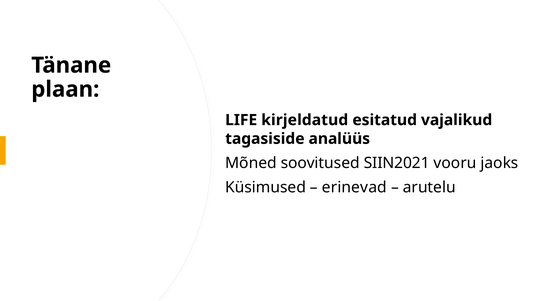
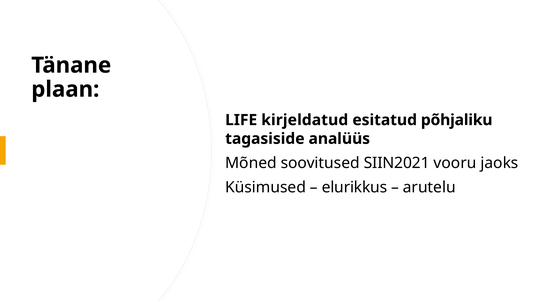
vajalikud: vajalikud -> põhjaliku
erinevad: erinevad -> elurikkus
